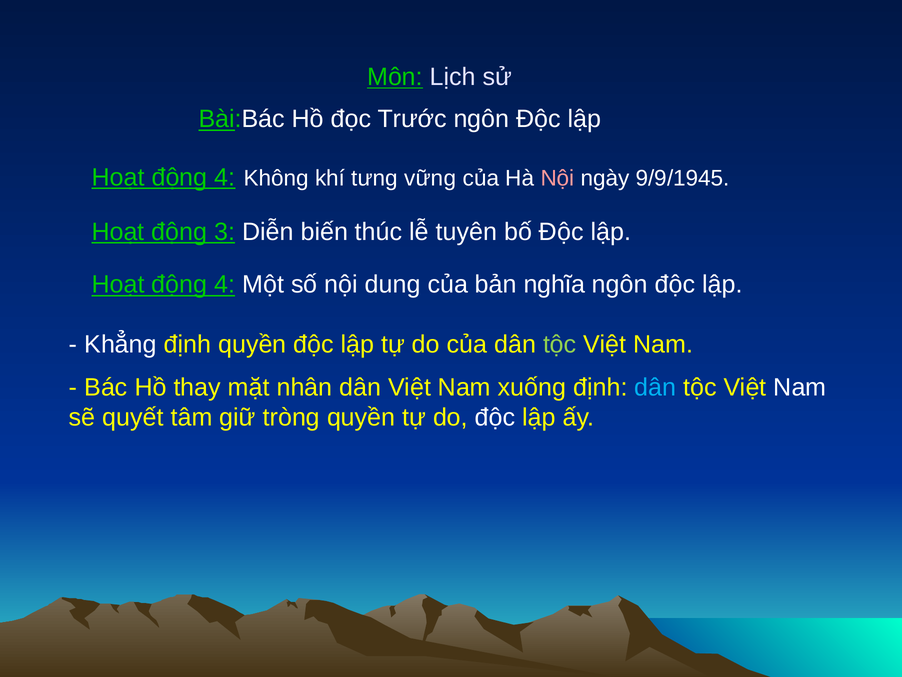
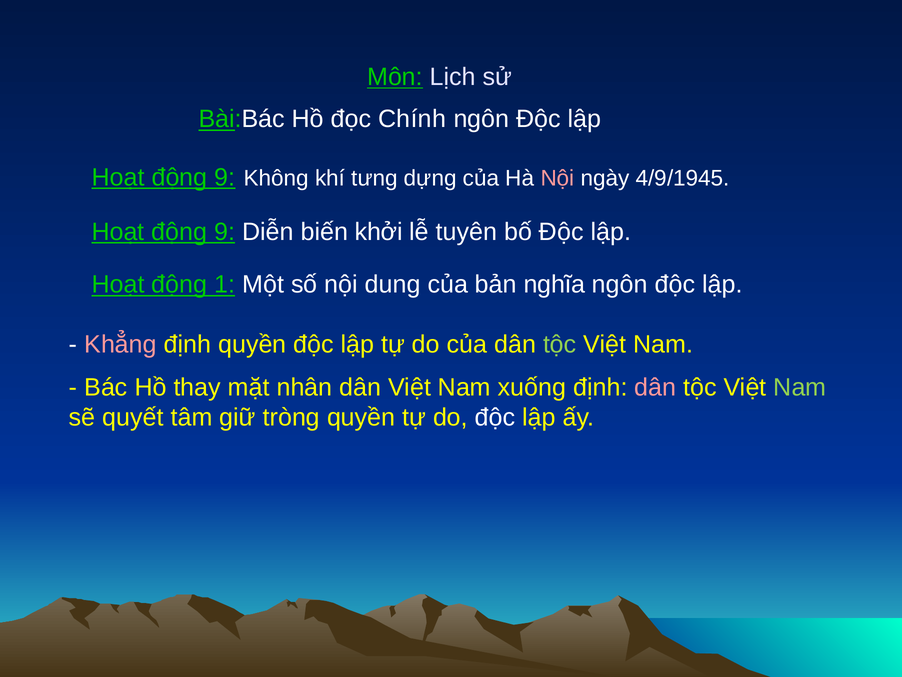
Trước: Trước -> Chính
4 at (225, 177): 4 -> 9
vững: vững -> dựng
9/9/1945: 9/9/1945 -> 4/9/1945
3 at (225, 232): 3 -> 9
thúc: thúc -> khởi
4 at (225, 284): 4 -> 1
Khẳng colour: white -> pink
dân at (655, 387) colour: light blue -> pink
Nam at (800, 387) colour: white -> light green
